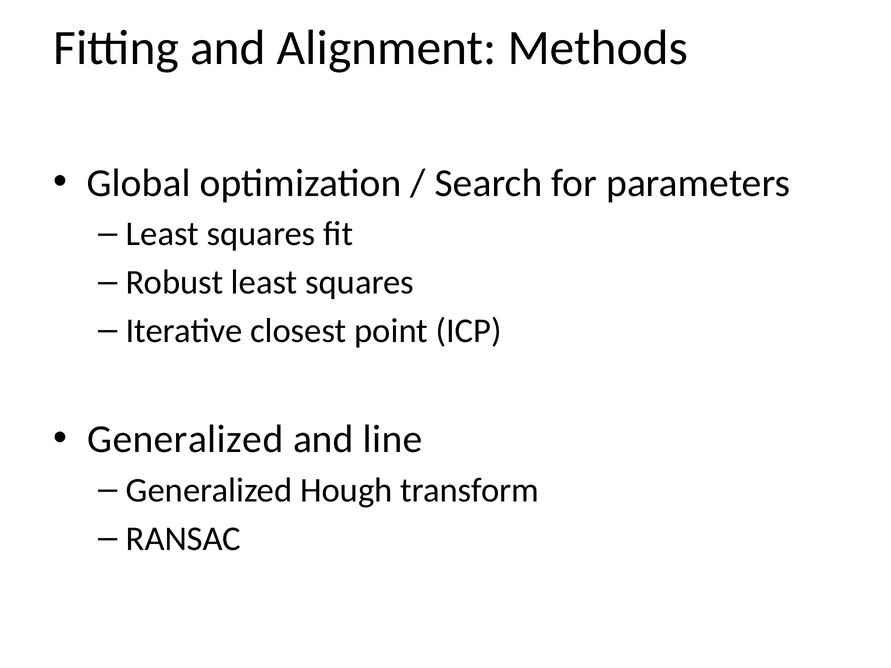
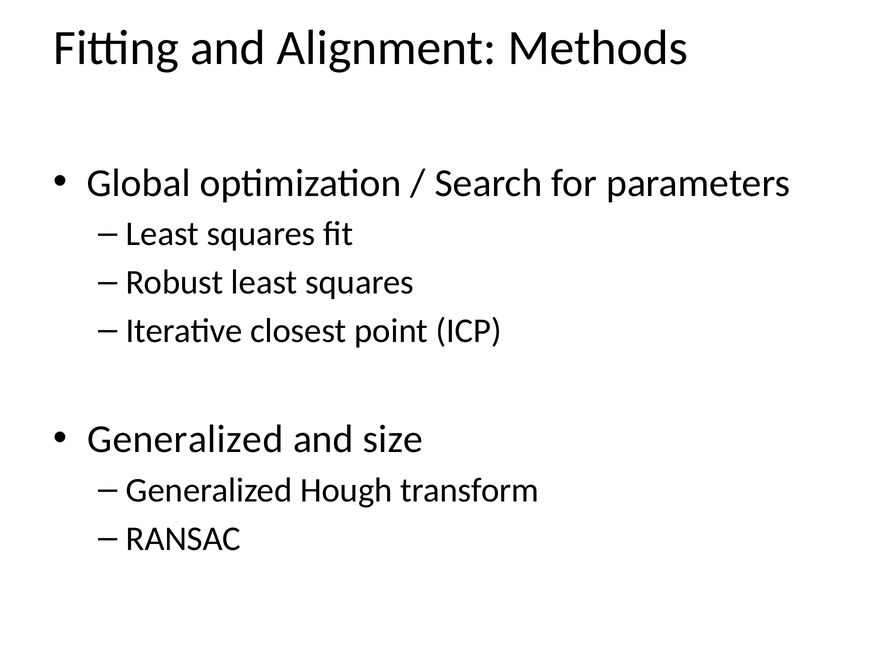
line: line -> size
